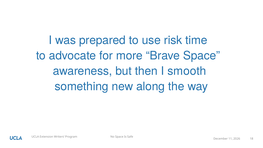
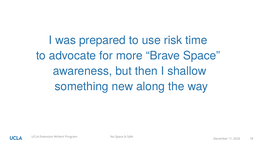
smooth: smooth -> shallow
